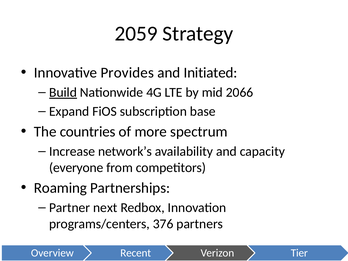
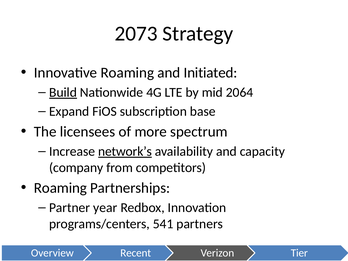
2059: 2059 -> 2073
Innovative Provides: Provides -> Roaming
2066: 2066 -> 2064
countries: countries -> licensees
network’s underline: none -> present
everyone: everyone -> company
next: next -> year
376: 376 -> 541
